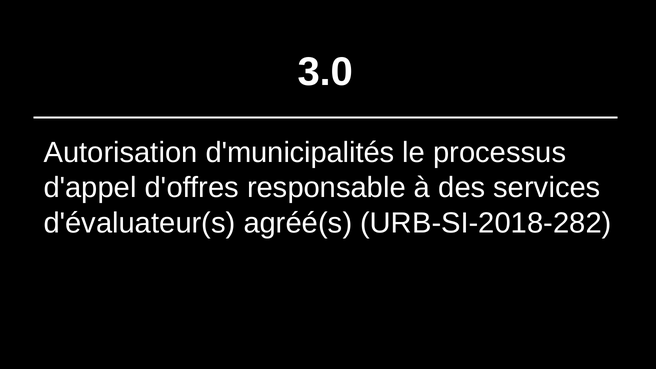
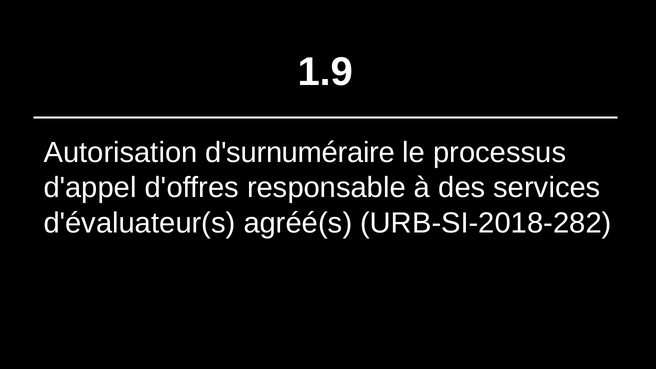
3.0: 3.0 -> 1.9
d'municipalités: d'municipalités -> d'surnuméraire
